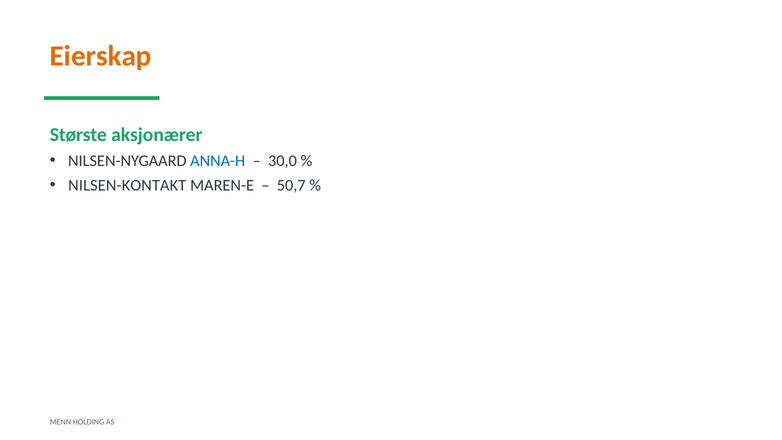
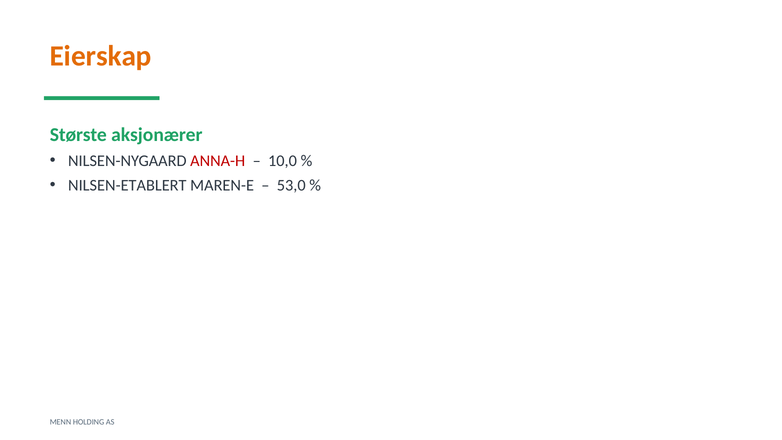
ANNA-H colour: blue -> red
30,0: 30,0 -> 10,0
NILSEN-KONTAKT: NILSEN-KONTAKT -> NILSEN-ETABLERT
50,7: 50,7 -> 53,0
